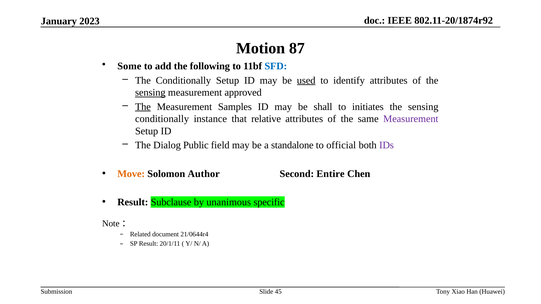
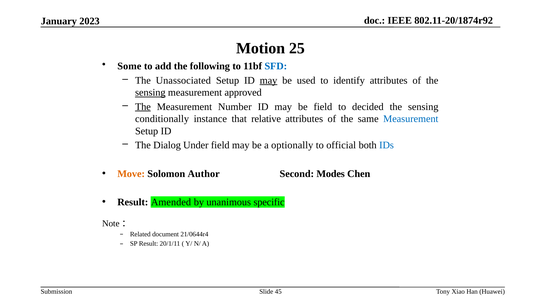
87: 87 -> 25
The Conditionally: Conditionally -> Unassociated
may at (269, 81) underline: none -> present
used underline: present -> none
Samples: Samples -> Number
be shall: shall -> field
initiates: initiates -> decided
Measurement at (411, 119) colour: purple -> blue
Public: Public -> Under
standalone: standalone -> optionally
IDs colour: purple -> blue
Entire: Entire -> Modes
Subclause: Subclause -> Amended
